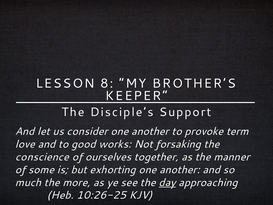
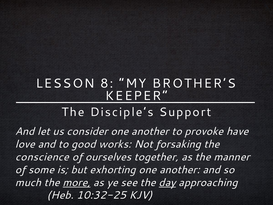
term: term -> have
more underline: none -> present
10:26-25: 10:26-25 -> 10:32-25
